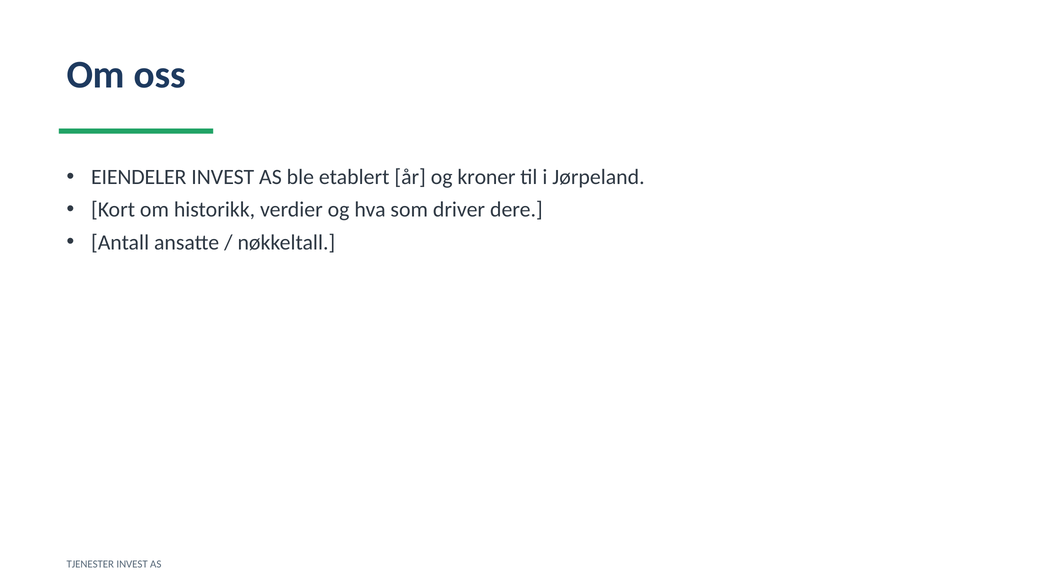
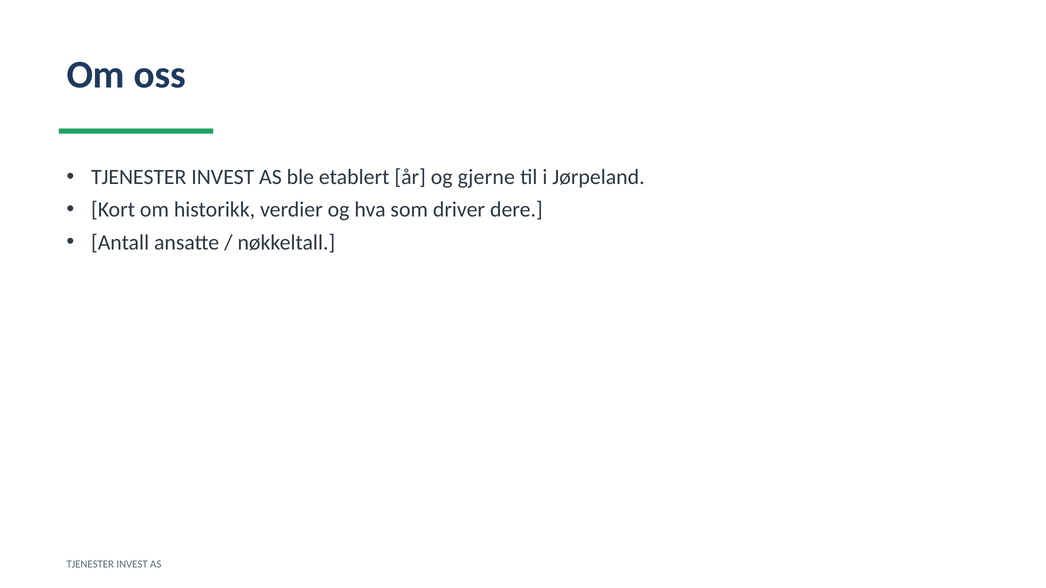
EIENDELER at (139, 177): EIENDELER -> TJENESTER
kroner: kroner -> gjerne
